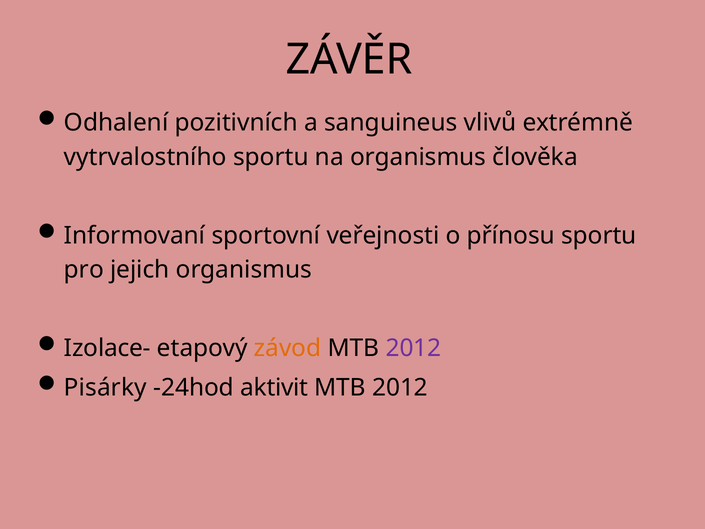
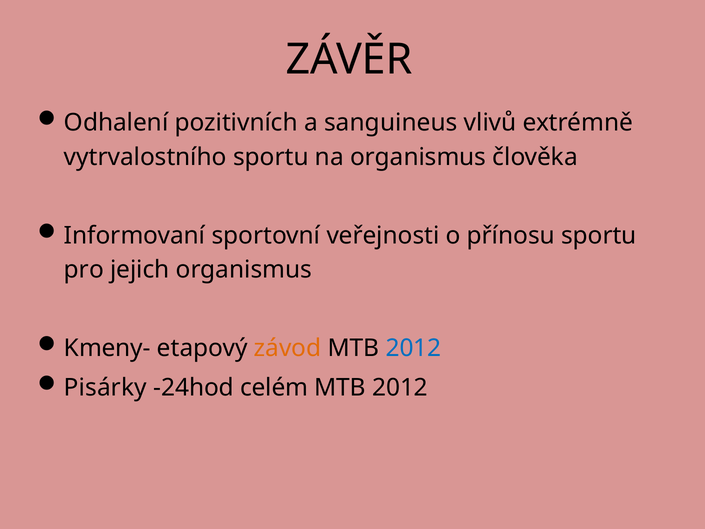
Izolace-: Izolace- -> Kmeny-
2012 at (414, 348) colour: purple -> blue
aktivit: aktivit -> celém
